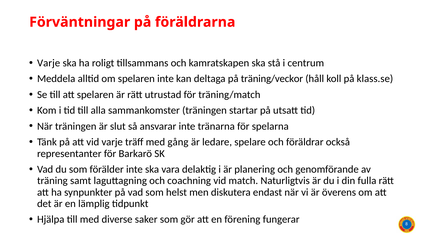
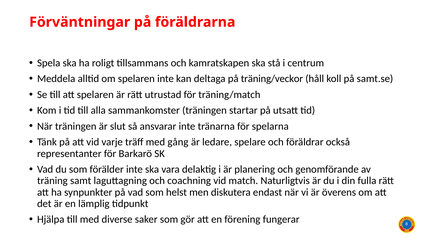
Varje at (49, 63): Varje -> Spela
klass.se: klass.se -> samt.se
